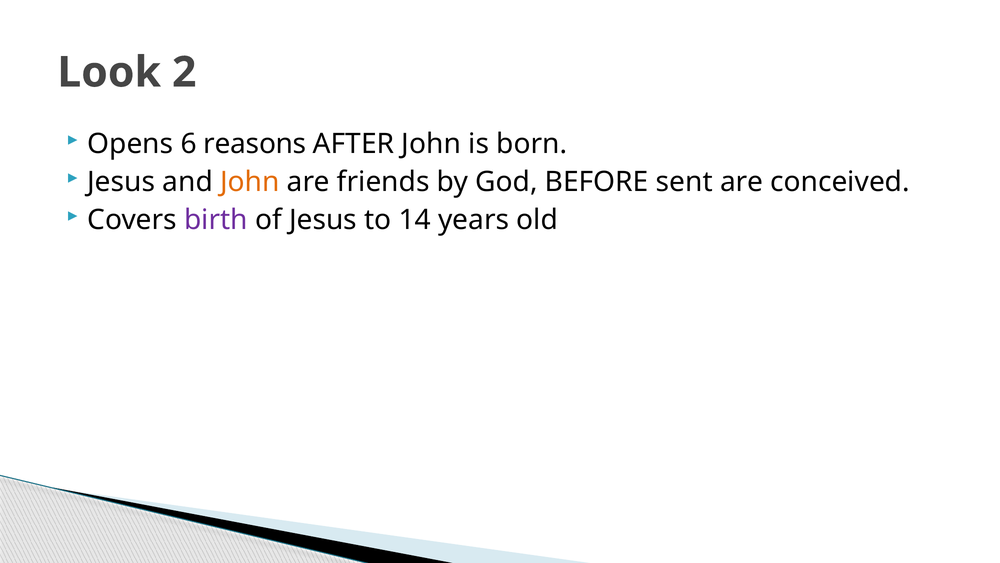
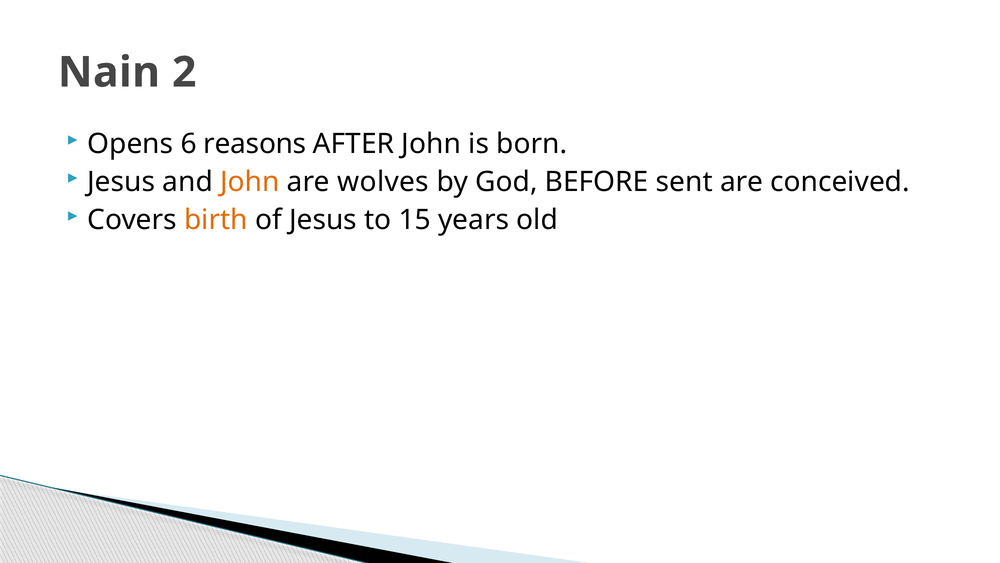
Look: Look -> Nain
friends: friends -> wolves
birth colour: purple -> orange
14: 14 -> 15
